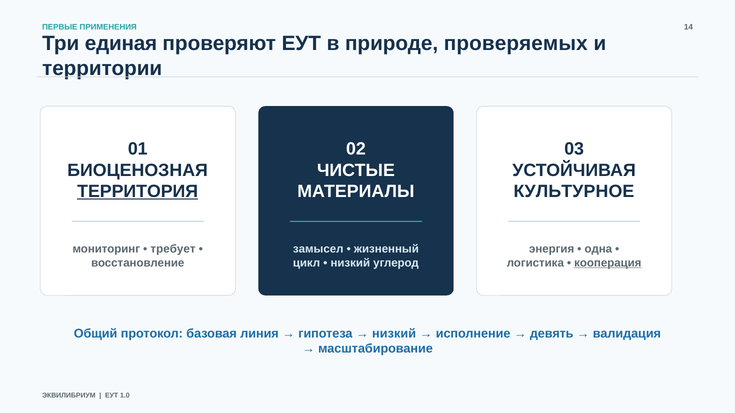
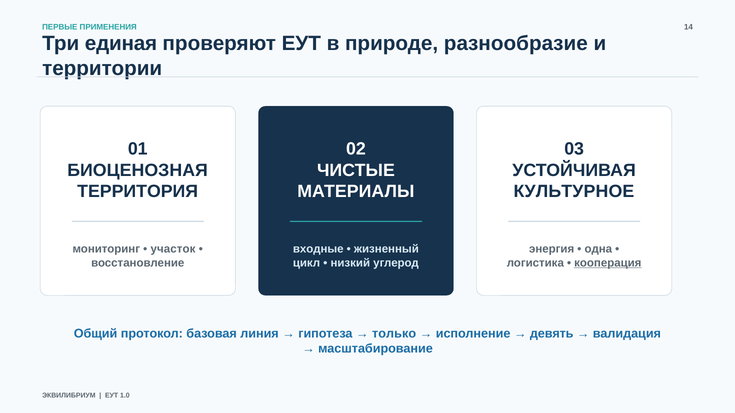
проверяемых: проверяемых -> разнообразие
ТЕРРИТОРИЯ underline: present -> none
требует: требует -> участок
замысел: замысел -> входные
низкий at (394, 334): низкий -> только
